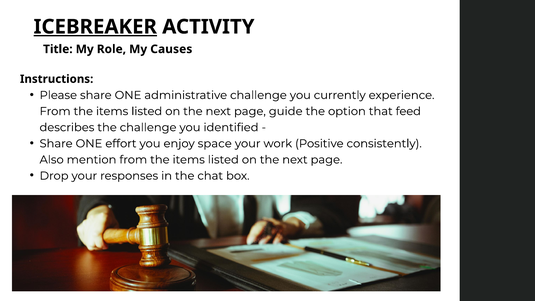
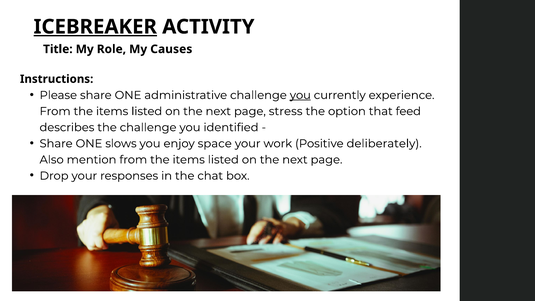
you at (300, 95) underline: none -> present
guide: guide -> stress
effort: effort -> slows
consistently: consistently -> deliberately
